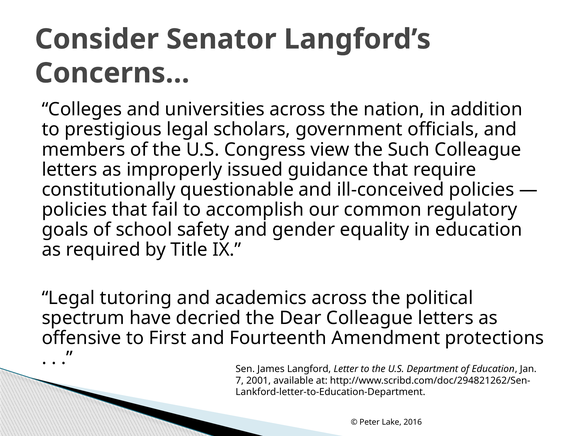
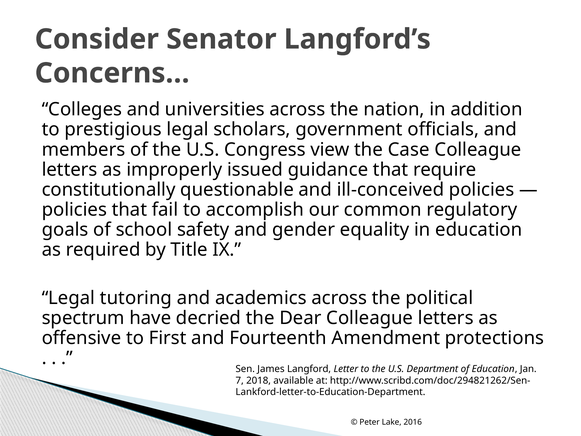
Such: Such -> Case
2001: 2001 -> 2018
